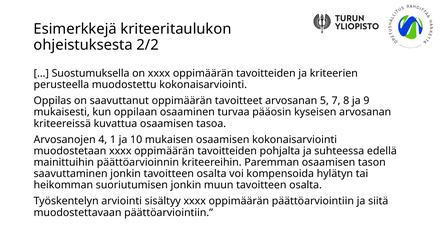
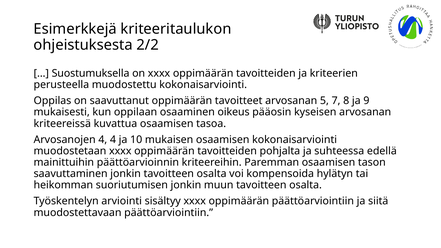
turvaa: turvaa -> oikeus
4 1: 1 -> 4
